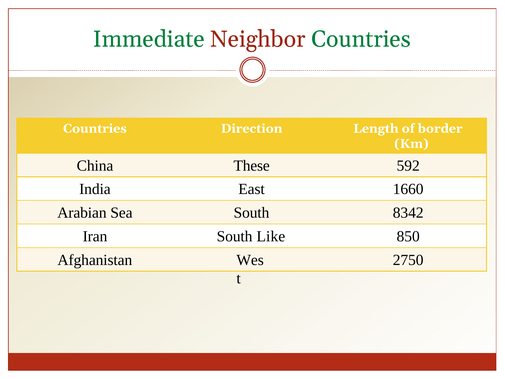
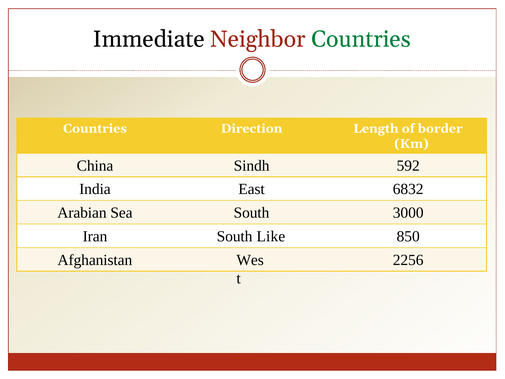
Immediate colour: green -> black
These: These -> Sindh
1660: 1660 -> 6832
8342: 8342 -> 3000
2750: 2750 -> 2256
